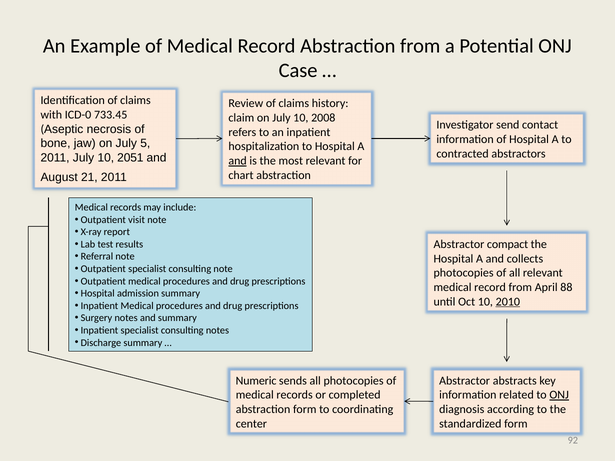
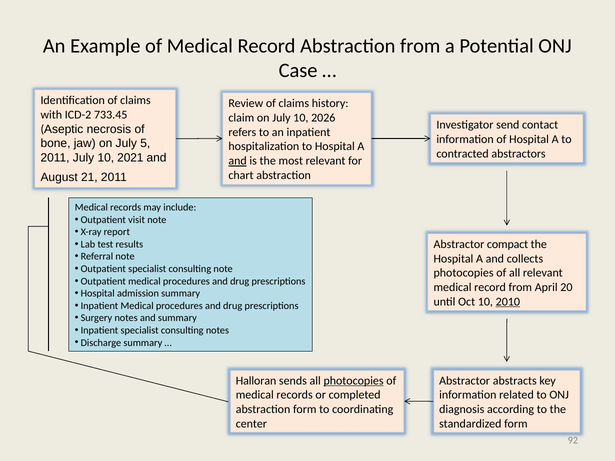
ICD-0: ICD-0 -> ICD-2
2008: 2008 -> 2026
2051: 2051 -> 2021
88: 88 -> 20
Numeric: Numeric -> Halloran
photocopies at (354, 381) underline: none -> present
ONJ at (559, 395) underline: present -> none
